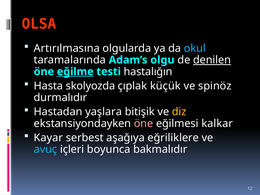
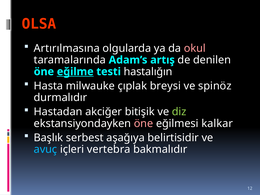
okul colour: light blue -> pink
olgu: olgu -> artış
denilen underline: present -> none
skolyozda: skolyozda -> milwauke
küçük: küçük -> breysi
yaşlara: yaşlara -> akciğer
diz colour: yellow -> light green
Kayar: Kayar -> Başlık
eğriliklere: eğriliklere -> belirtisidir
boyunca: boyunca -> vertebra
